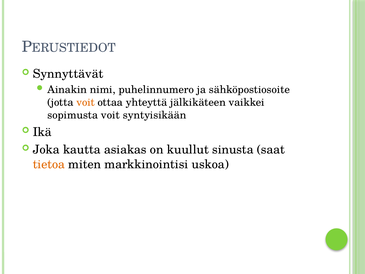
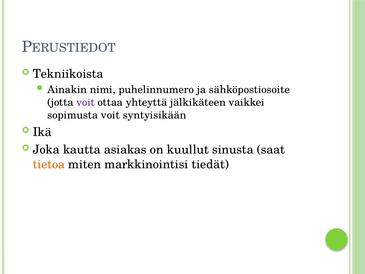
Synnyttävät: Synnyttävät -> Tekniikoista
voit at (86, 102) colour: orange -> purple
uskoa: uskoa -> tiedät
